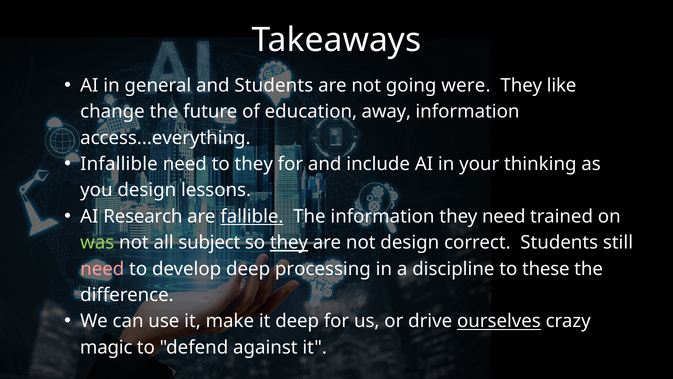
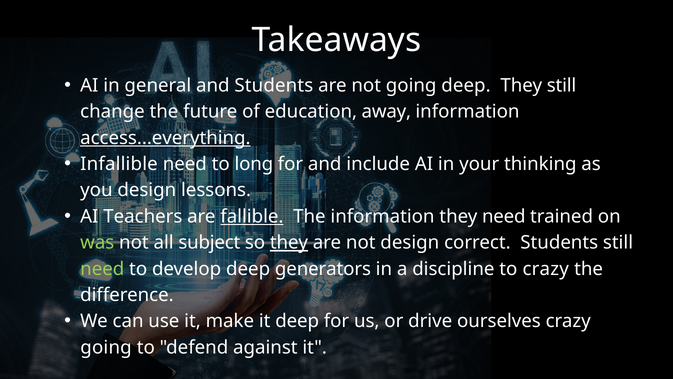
going were: were -> deep
They like: like -> still
access...everything underline: none -> present
to they: they -> long
Research: Research -> Teachers
need at (102, 269) colour: pink -> light green
processing: processing -> generators
to these: these -> crazy
ourselves underline: present -> none
magic at (106, 347): magic -> going
